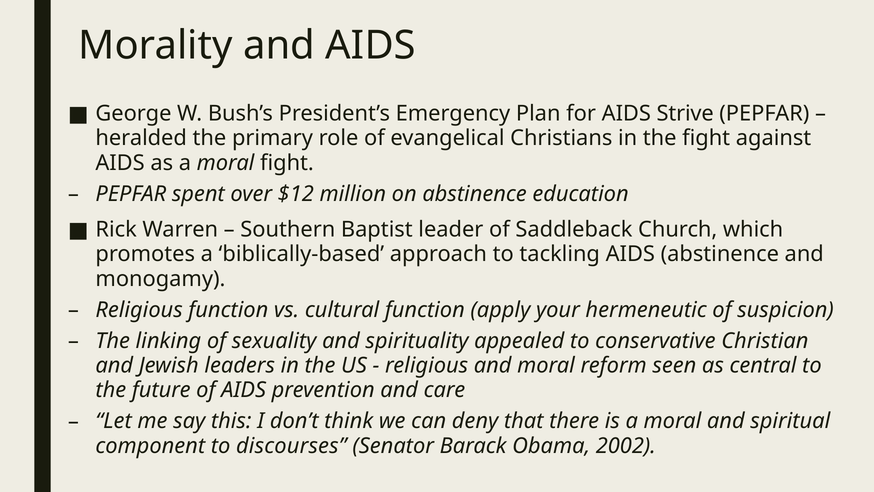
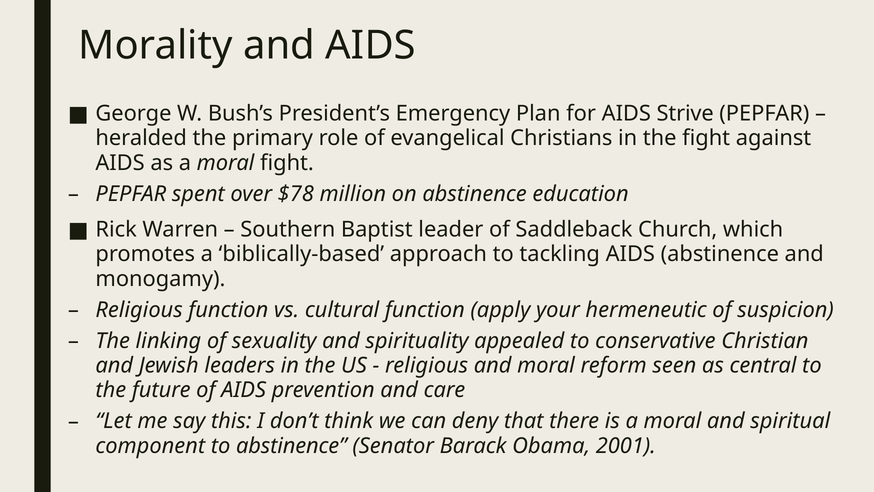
$12: $12 -> $78
to discourses: discourses -> abstinence
2002: 2002 -> 2001
